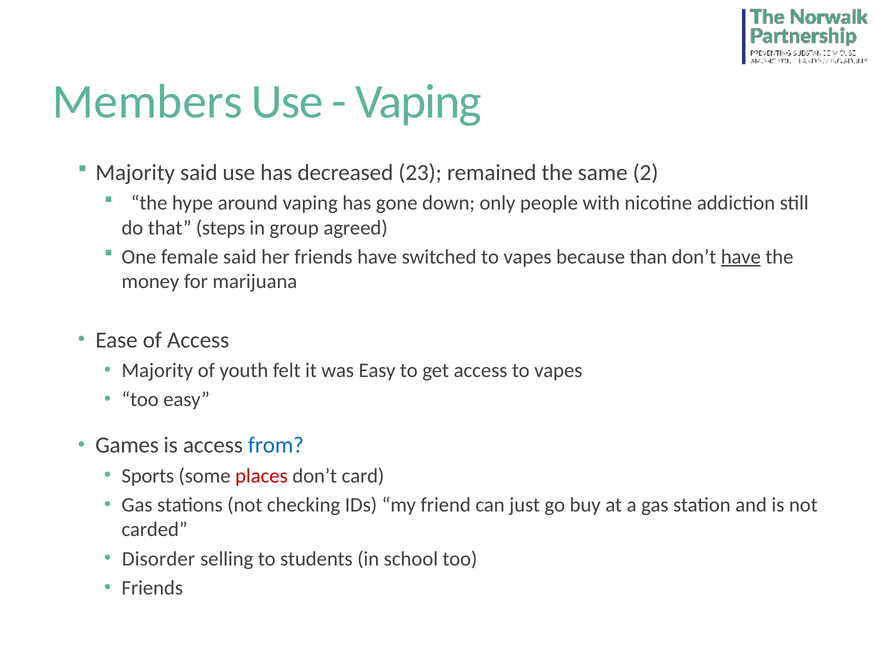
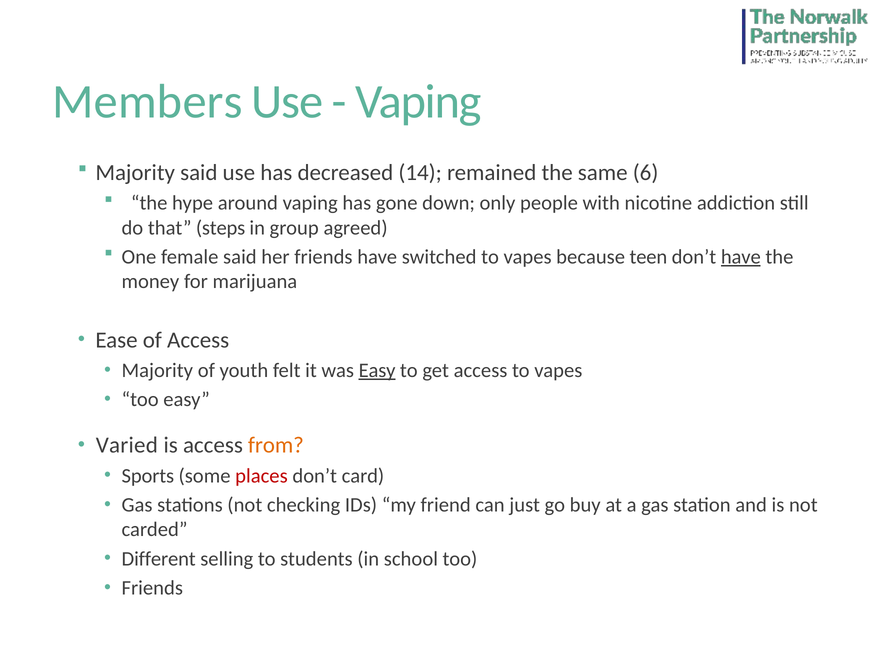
23: 23 -> 14
2: 2 -> 6
than: than -> teen
Easy at (377, 370) underline: none -> present
Games: Games -> Varied
from colour: blue -> orange
Disorder: Disorder -> Different
